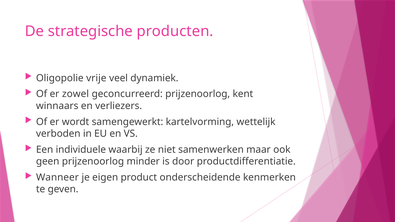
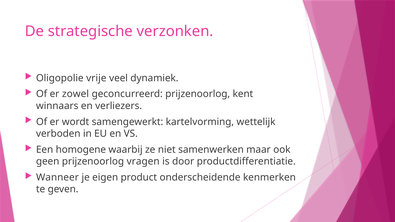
producten: producten -> verzonken
individuele: individuele -> homogene
minder: minder -> vragen
